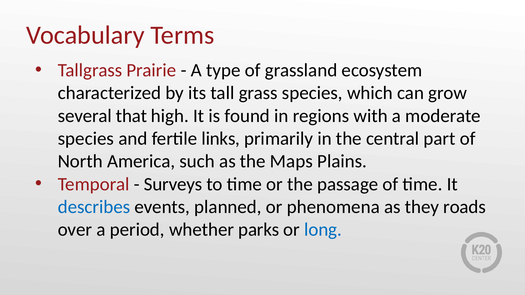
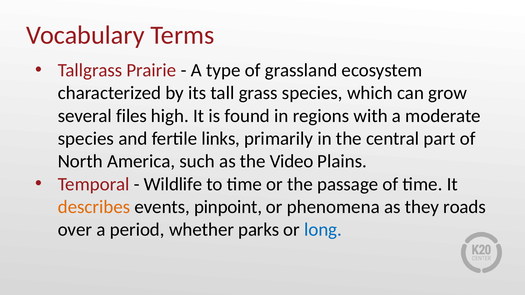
that: that -> files
Maps: Maps -> Video
Surveys: Surveys -> Wildlife
describes colour: blue -> orange
planned: planned -> pinpoint
